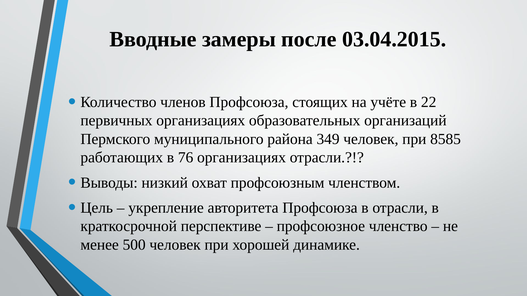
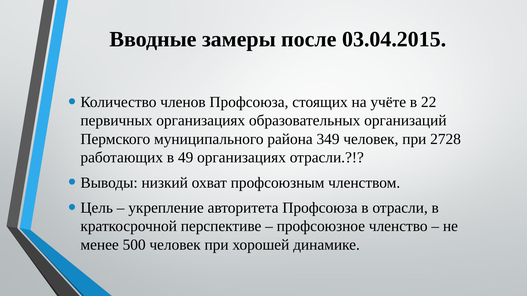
8585: 8585 -> 2728
76: 76 -> 49
